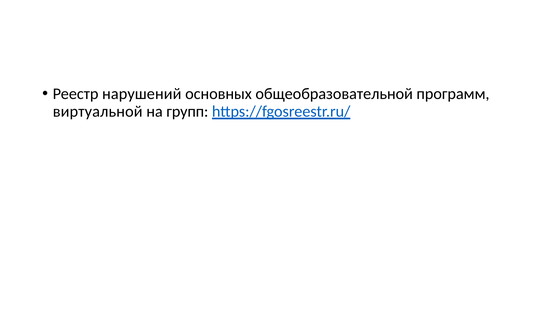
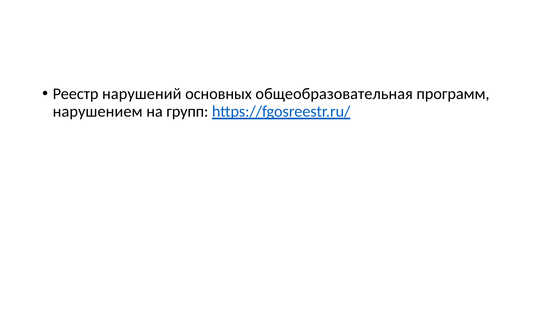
общеобразовательной: общеобразовательной -> общеобразовательная
виртуальной: виртуальной -> нарушением
